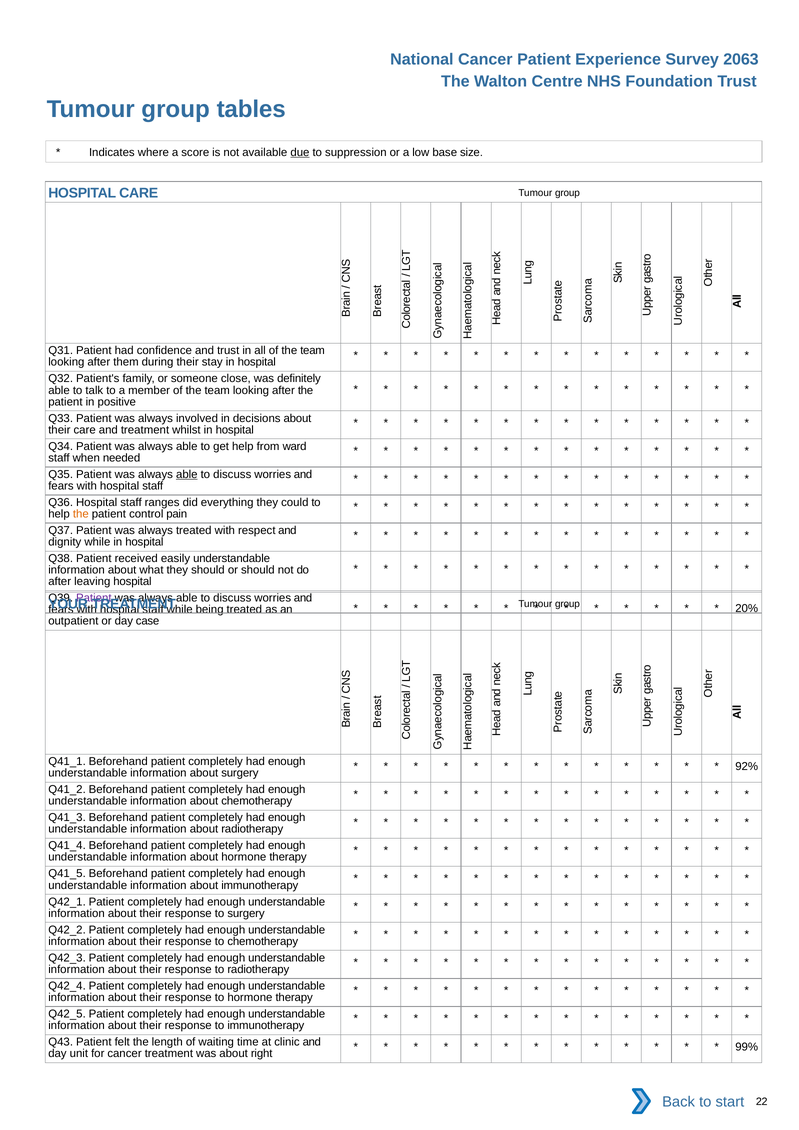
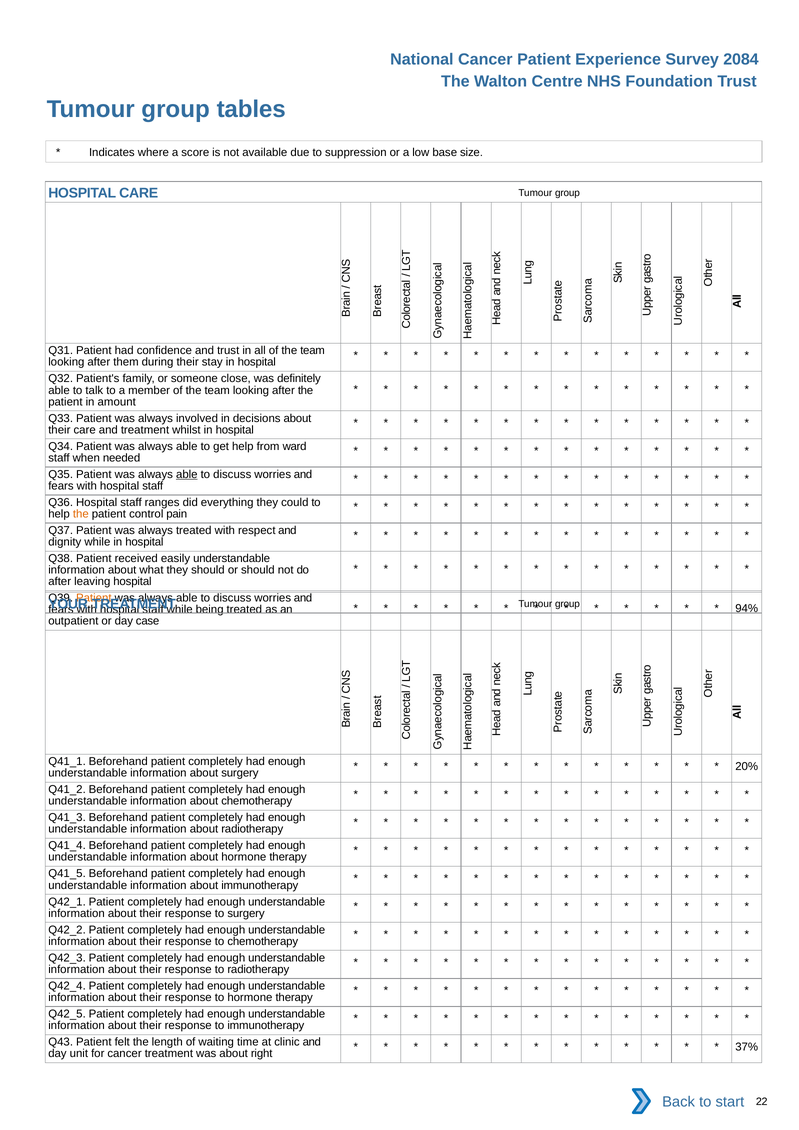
2063: 2063 -> 2084
due underline: present -> none
positive: positive -> amount
Patient at (94, 598) colour: purple -> orange
20%: 20% -> 94%
92%: 92% -> 20%
99%: 99% -> 37%
